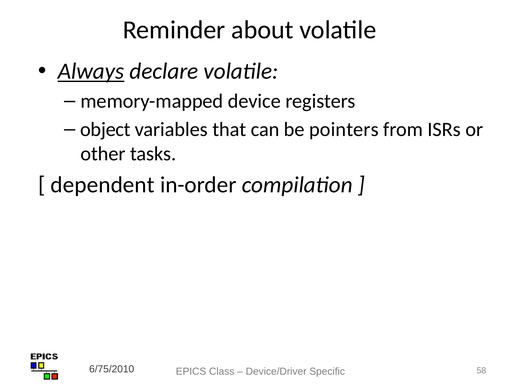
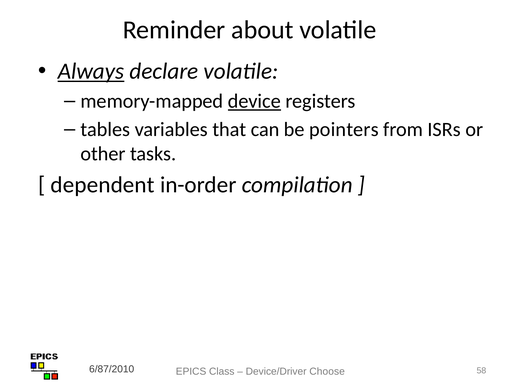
device underline: none -> present
object: object -> tables
6/75/2010: 6/75/2010 -> 6/87/2010
Specific: Specific -> Choose
